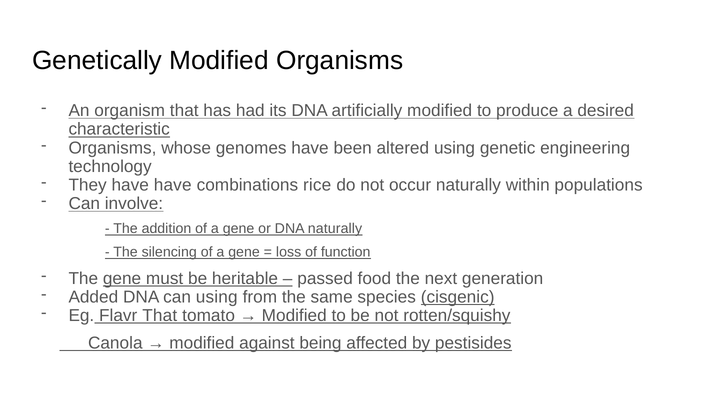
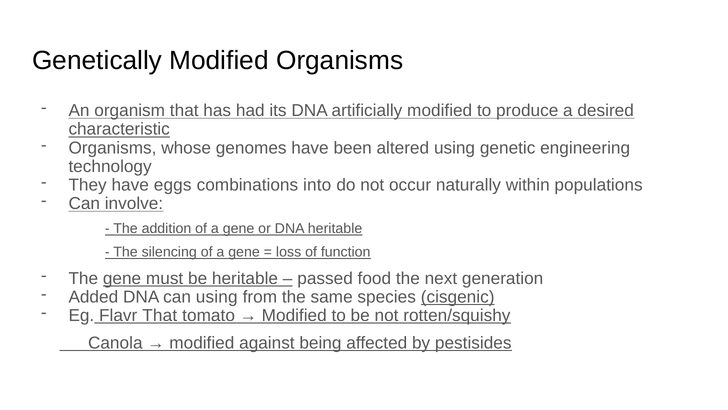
have have: have -> eggs
rice: rice -> into
DNA naturally: naturally -> heritable
